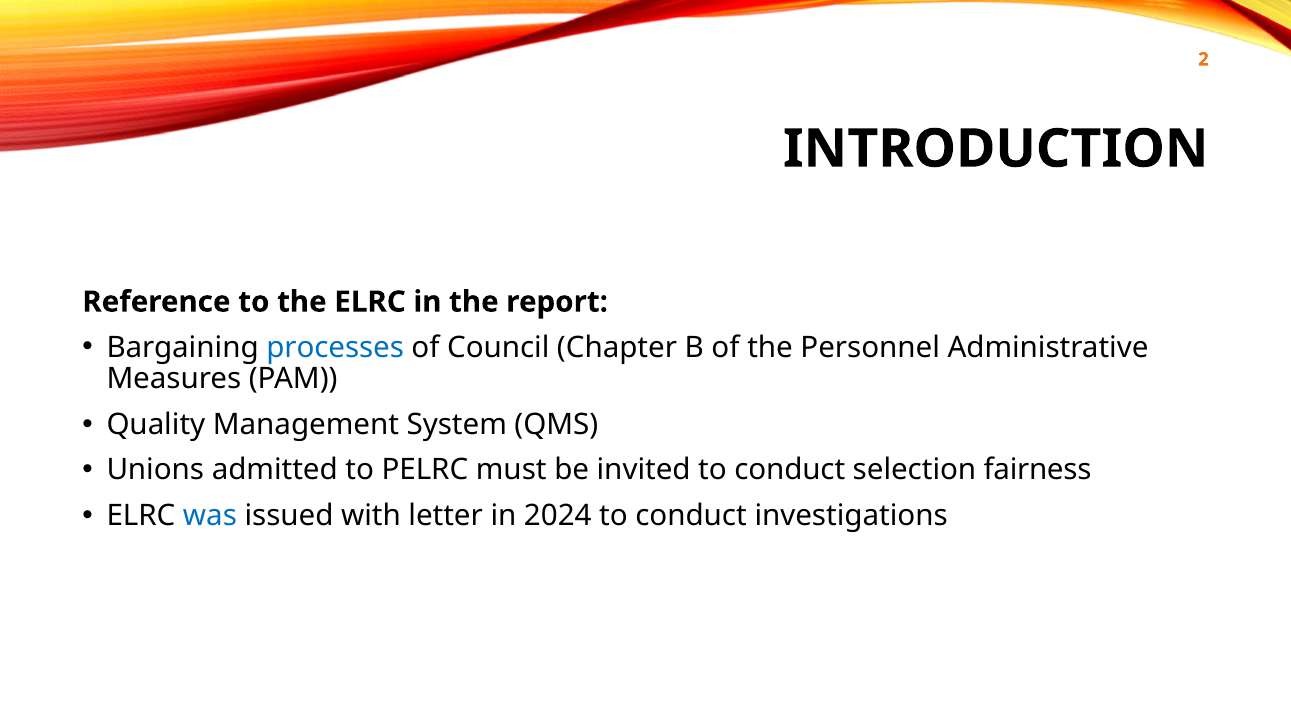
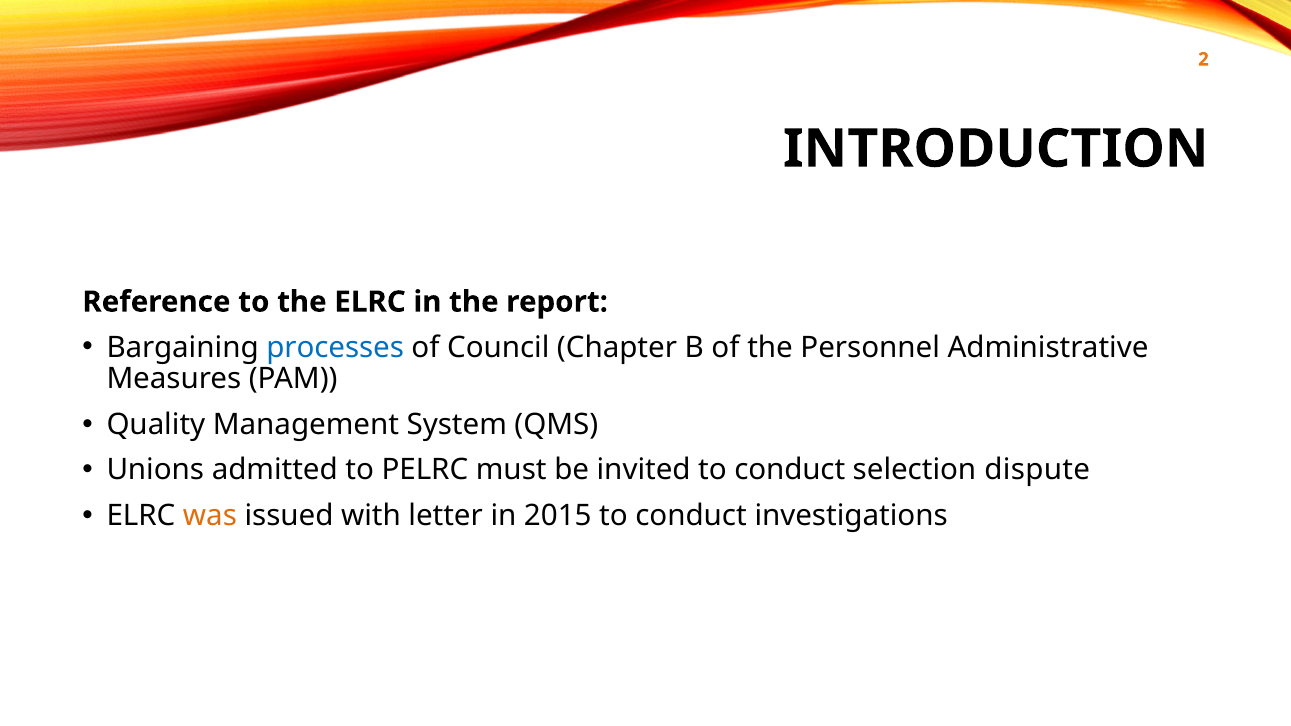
fairness: fairness -> dispute
was colour: blue -> orange
2024: 2024 -> 2015
